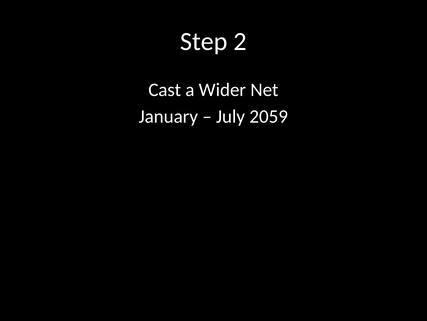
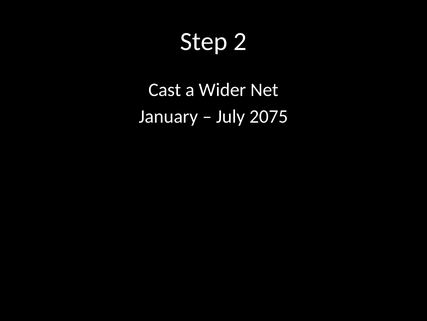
2059: 2059 -> 2075
